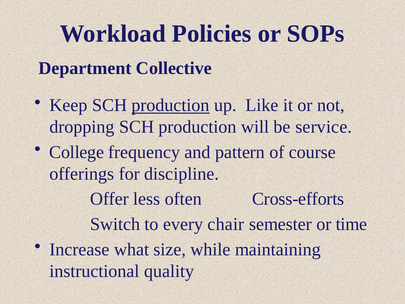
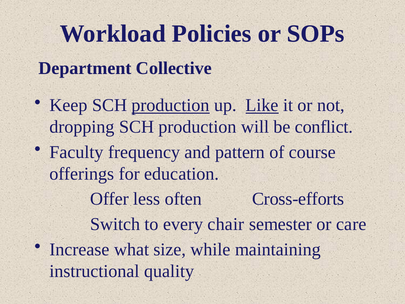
Like underline: none -> present
service: service -> conflict
College: College -> Faculty
discipline: discipline -> education
time: time -> care
